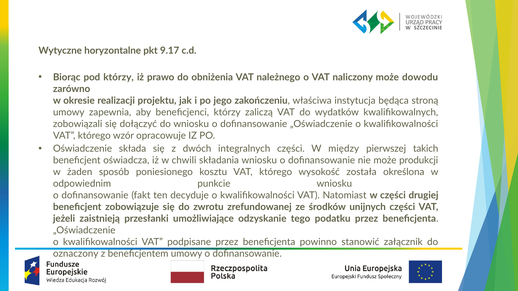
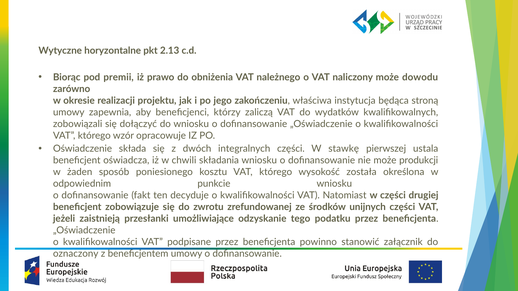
9.17: 9.17 -> 2.13
pod którzy: którzy -> premii
między: między -> stawkę
takich: takich -> ustala
